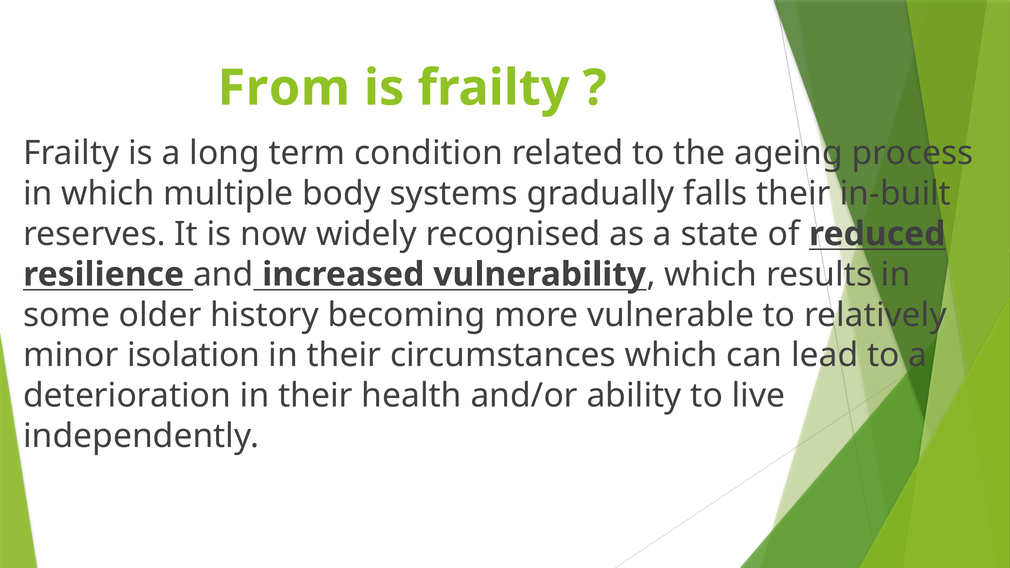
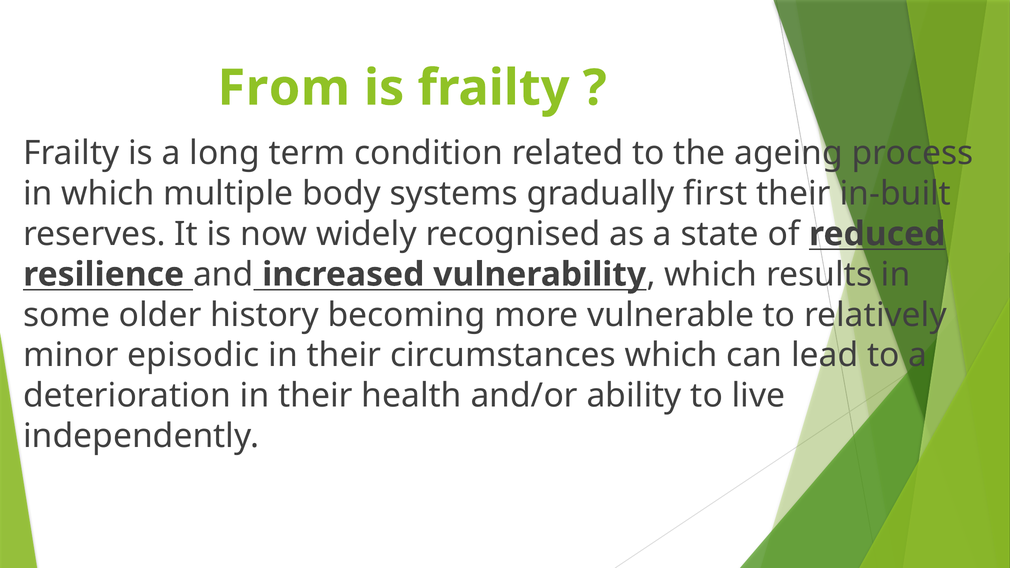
falls: falls -> first
isolation: isolation -> episodic
